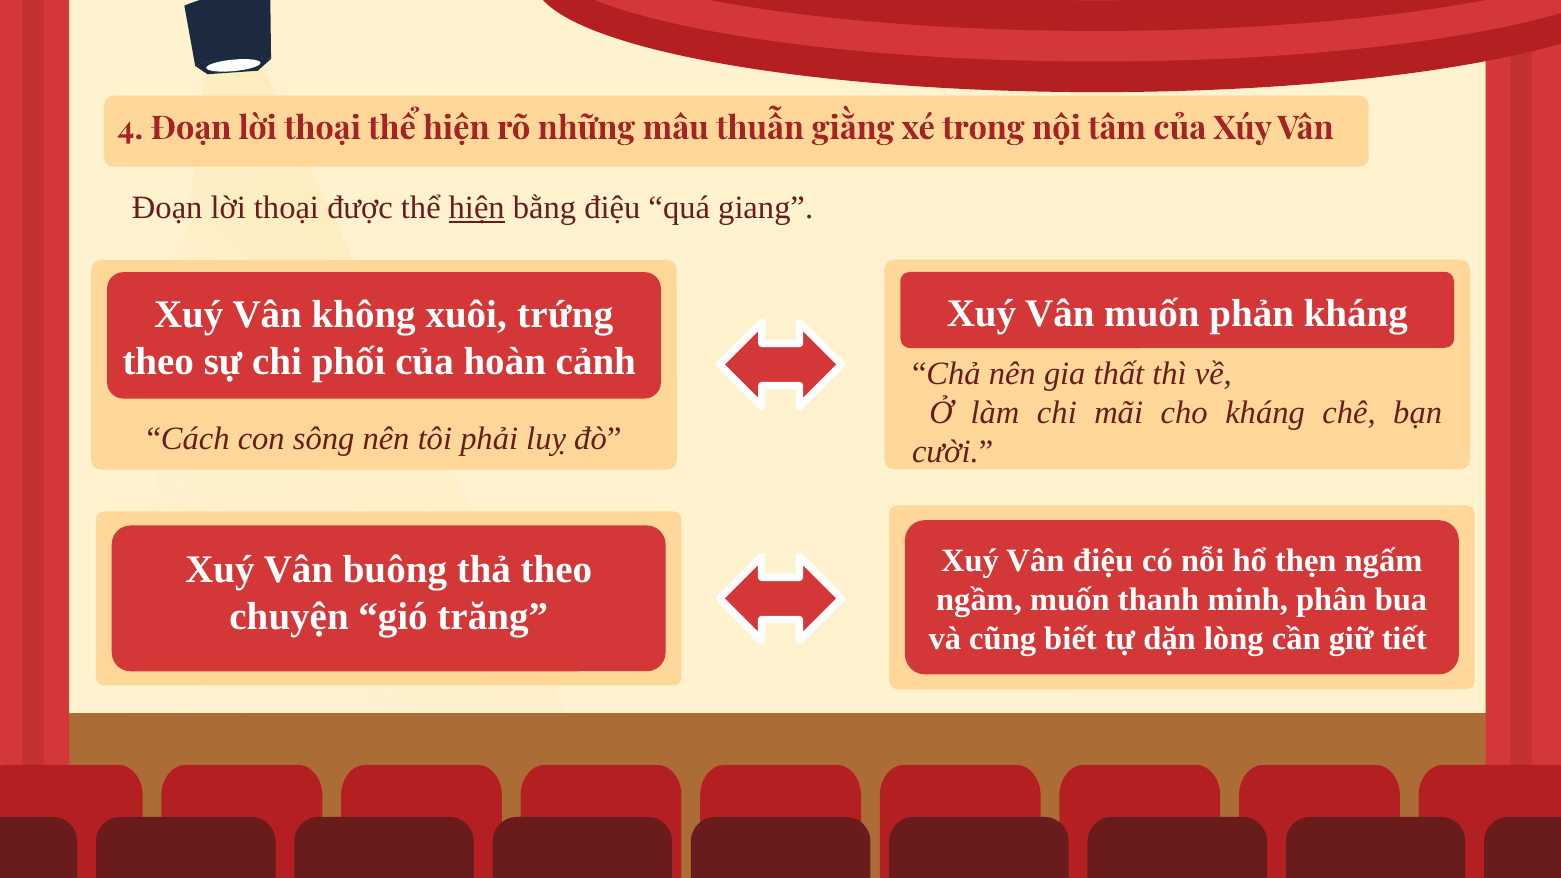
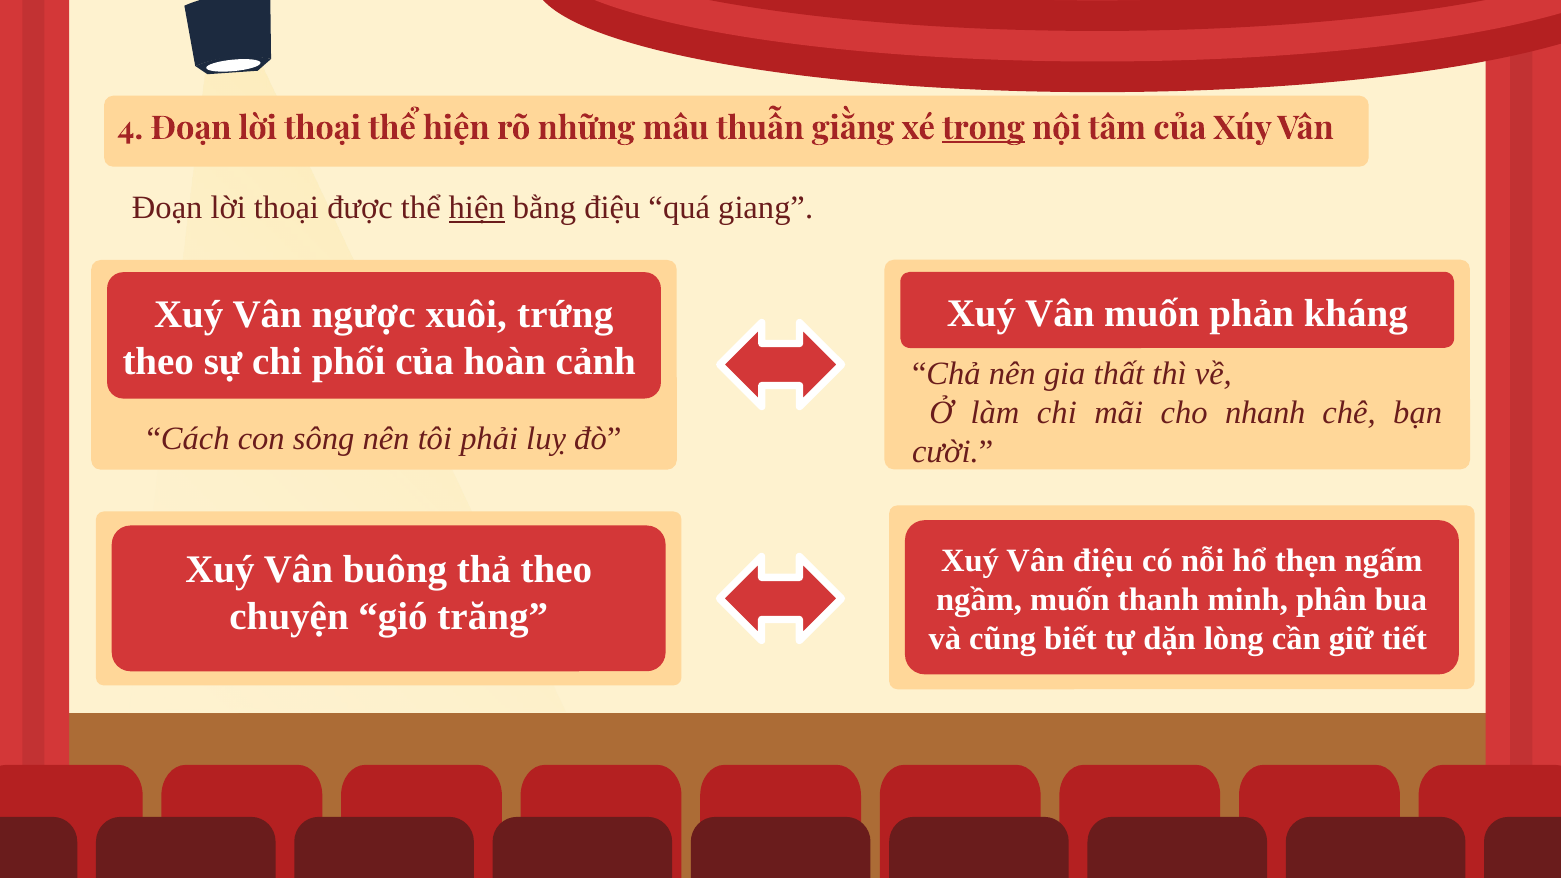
trong underline: none -> present
không: không -> ngược
cho kháng: kháng -> nhanh
